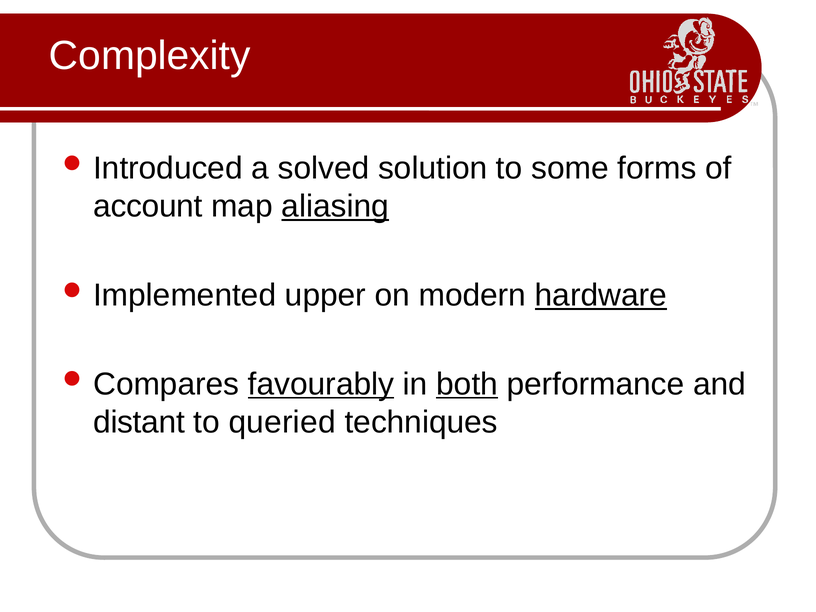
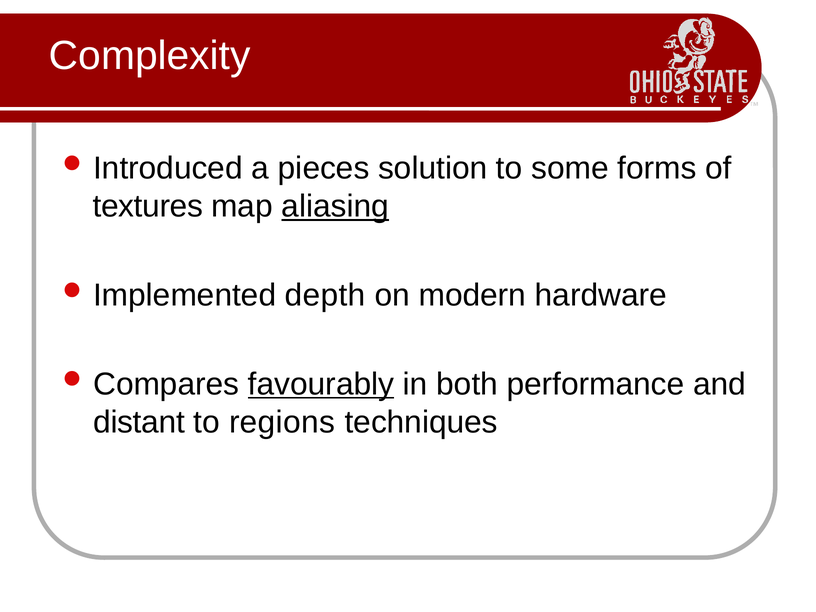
solved: solved -> pieces
account: account -> textures
upper: upper -> depth
hardware underline: present -> none
both underline: present -> none
queried: queried -> regions
